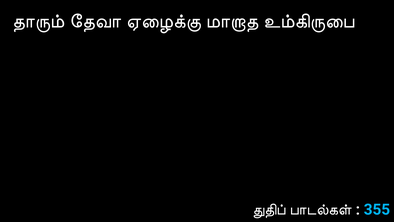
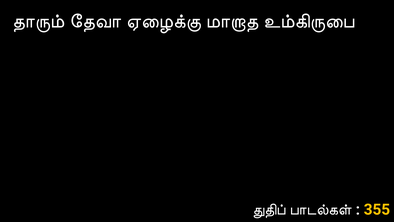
355 colour: light blue -> yellow
